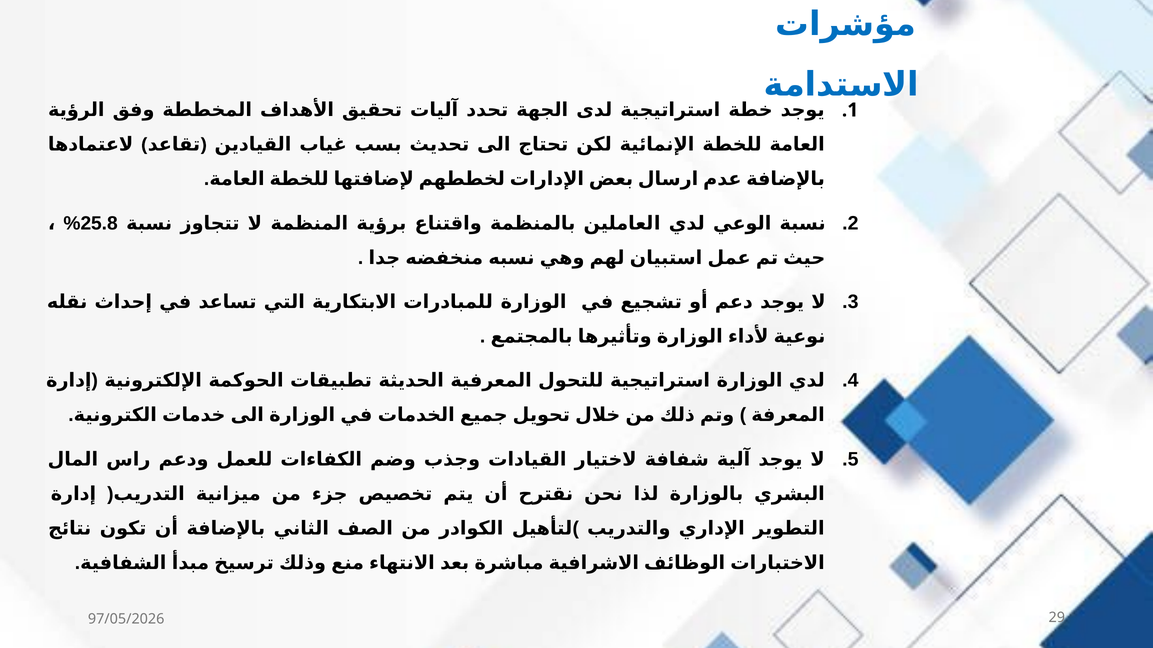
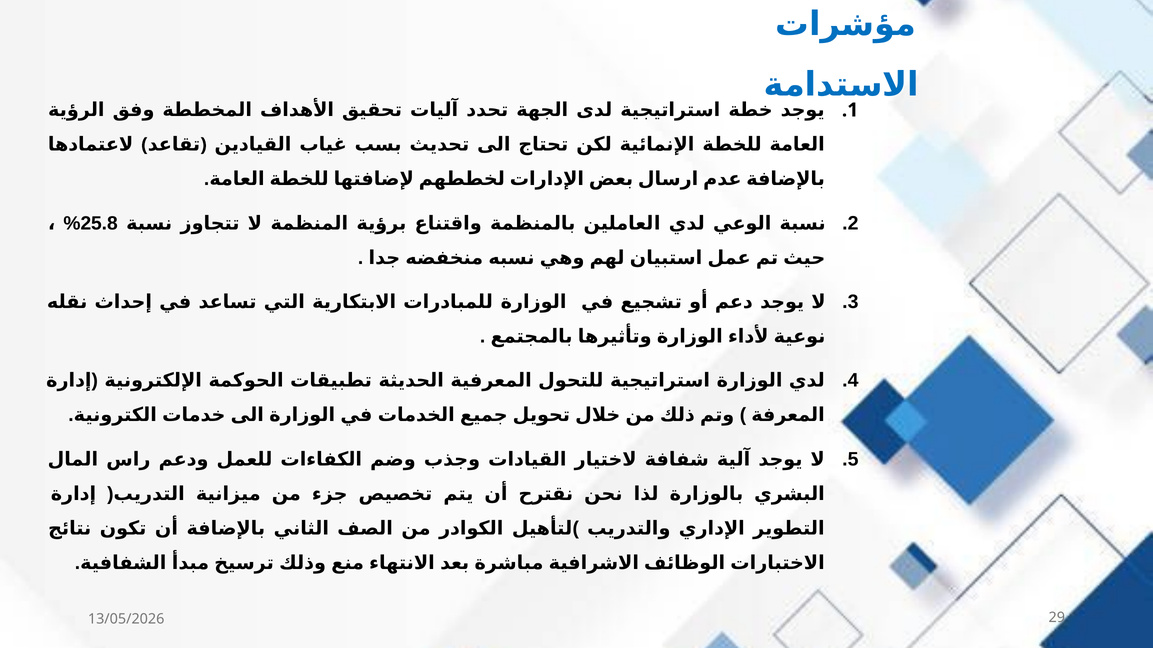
97/05/2026: 97/05/2026 -> 13/05/2026
